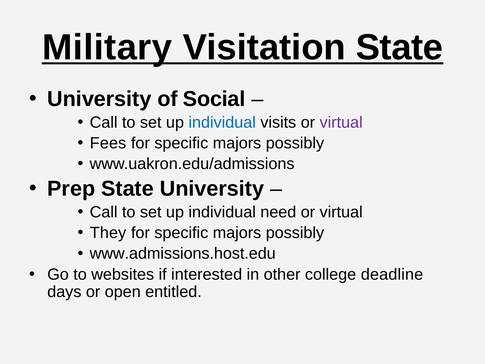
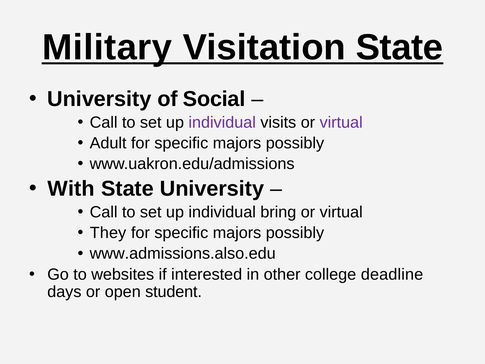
individual at (222, 122) colour: blue -> purple
Fees: Fees -> Adult
Prep: Prep -> With
need: need -> bring
www.admissions.host.edu: www.admissions.host.edu -> www.admissions.also.edu
entitled: entitled -> student
